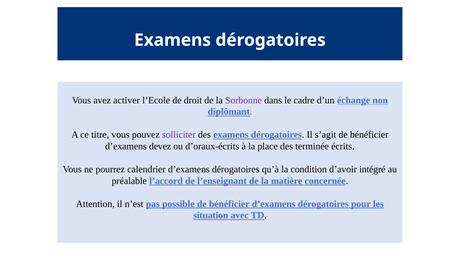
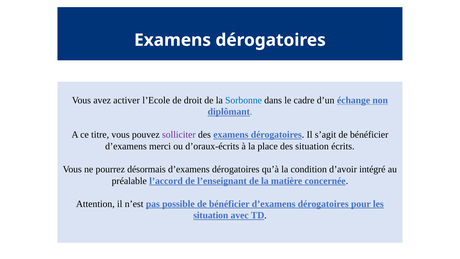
Sorbonne colour: purple -> blue
devez: devez -> merci
des terminée: terminée -> situation
calendrier: calendrier -> désormais
